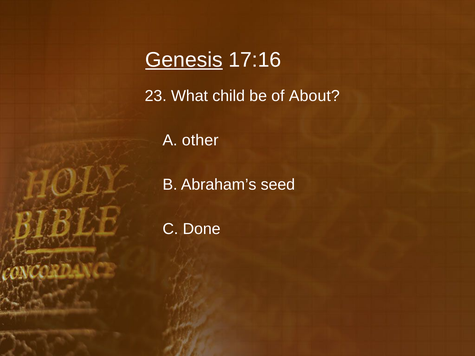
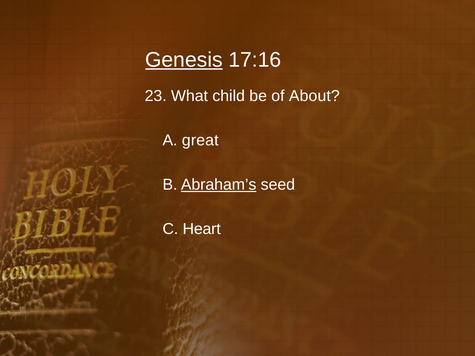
other: other -> great
Abraham’s underline: none -> present
Done: Done -> Heart
